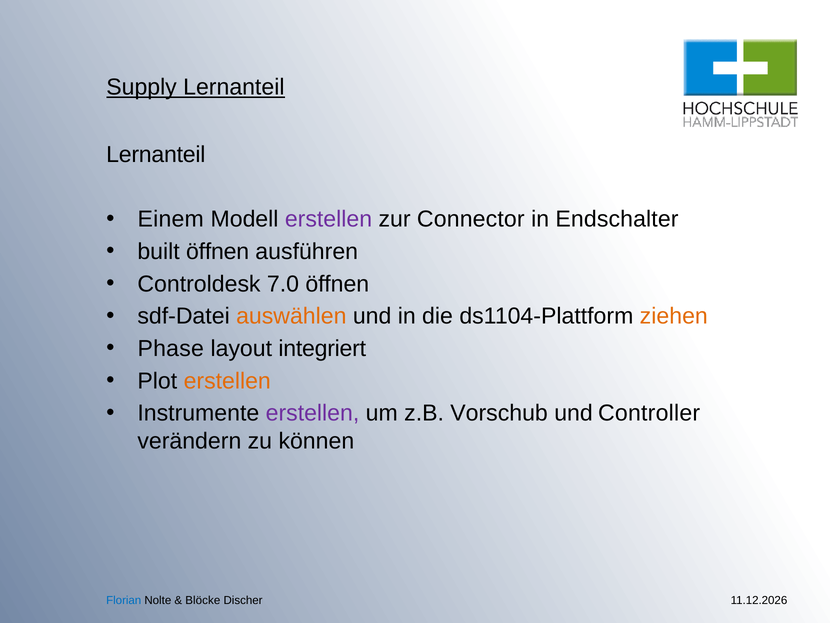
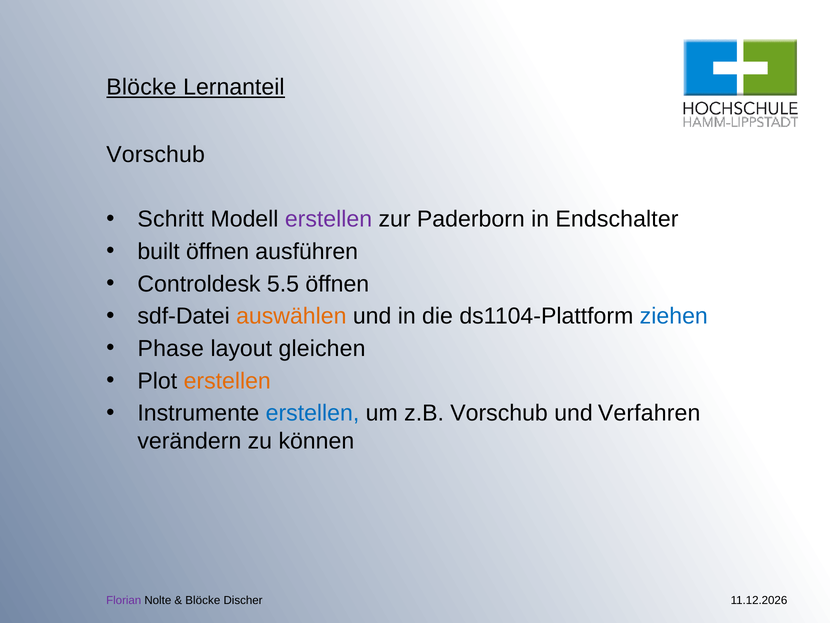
Supply at (142, 87): Supply -> Blöcke
Lernanteil at (156, 154): Lernanteil -> Vorschub
Einem: Einem -> Schritt
Connector: Connector -> Paderborn
7.0: 7.0 -> 5.5
ziehen colour: orange -> blue
integriert: integriert -> gleichen
erstellen at (313, 413) colour: purple -> blue
Controller: Controller -> Verfahren
Florian colour: blue -> purple
